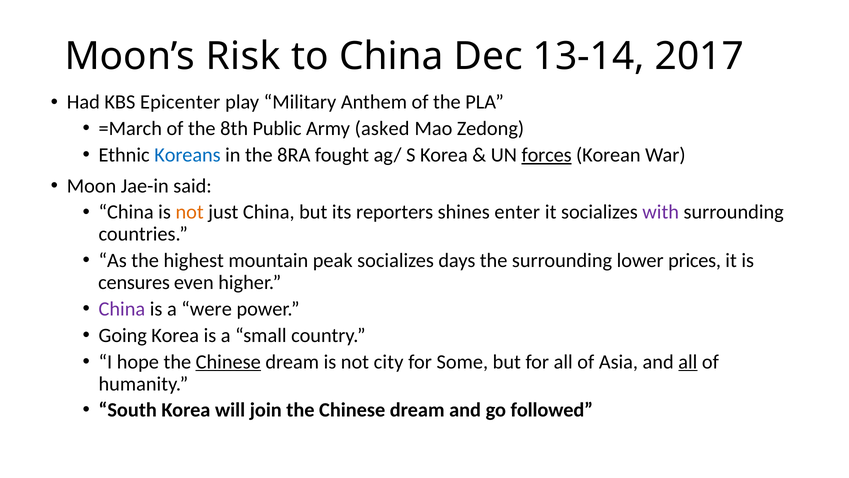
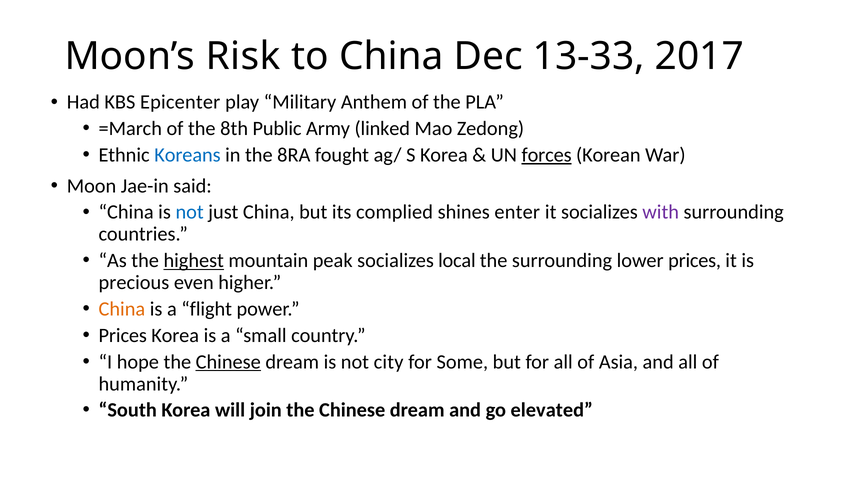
13-14: 13-14 -> 13-33
asked: asked -> linked
not at (190, 212) colour: orange -> blue
reporters: reporters -> complied
highest underline: none -> present
days: days -> local
censures: censures -> precious
China at (122, 309) colour: purple -> orange
were: were -> flight
Going at (123, 335): Going -> Prices
all at (688, 361) underline: present -> none
followed: followed -> elevated
